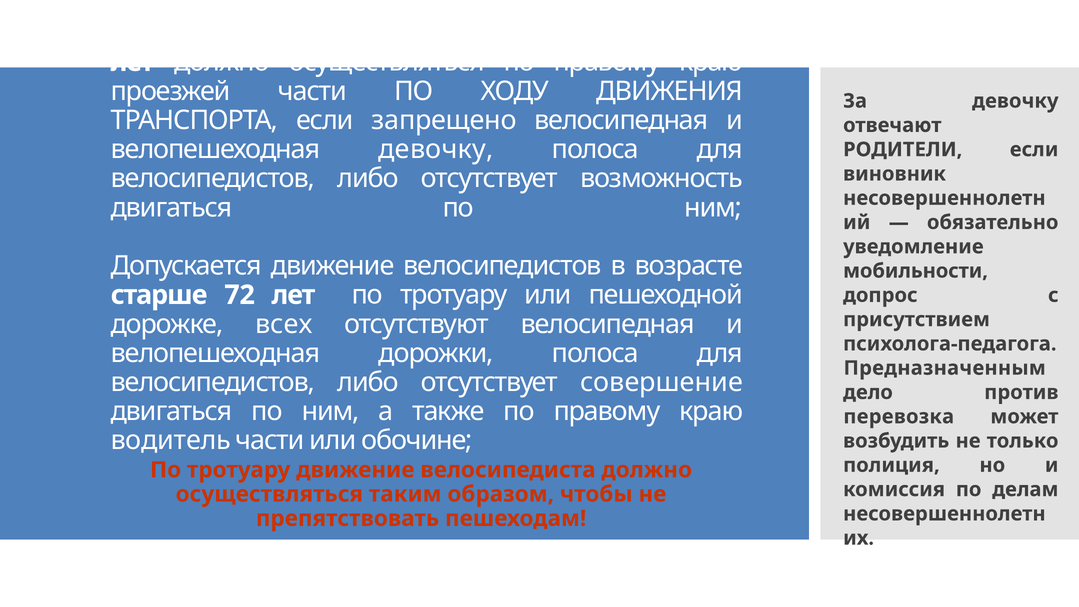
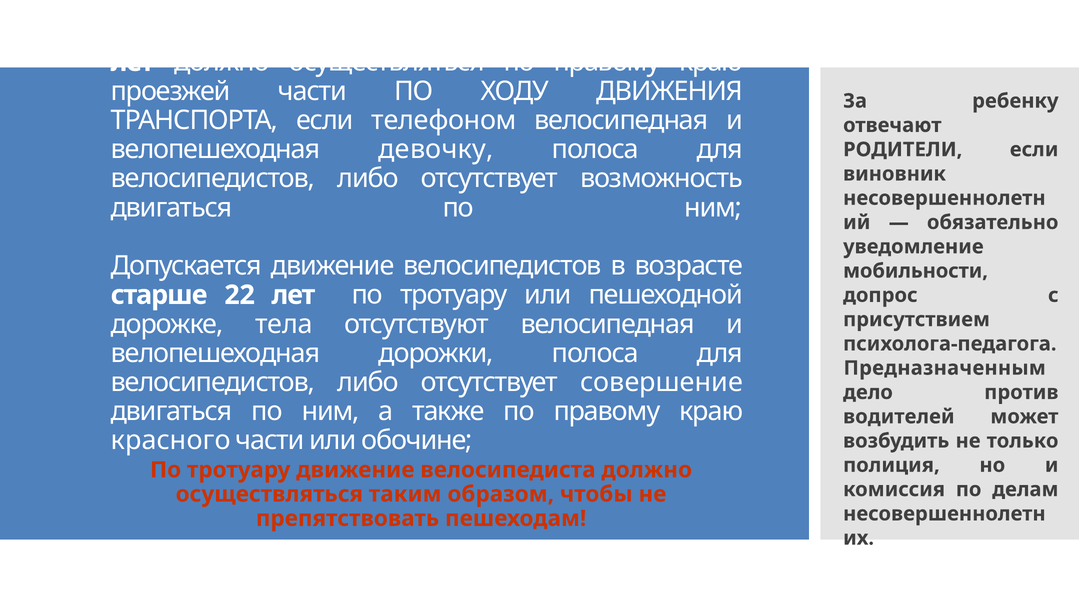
За девочку: девочку -> ребенку
запрещено: запрещено -> телефоном
72: 72 -> 22
всех: всех -> тела
перевозка: перевозка -> водителей
водитель: водитель -> красного
